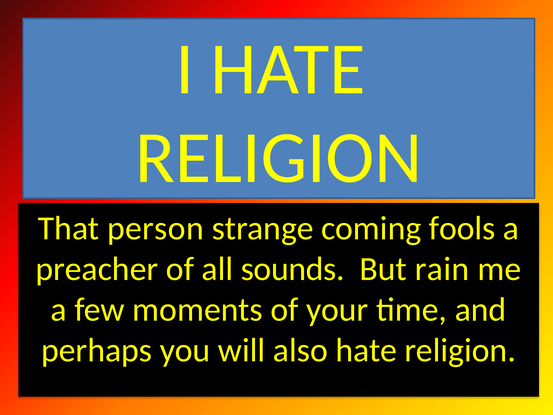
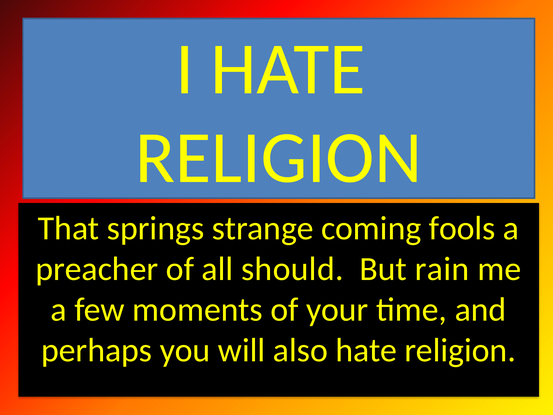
person: person -> springs
sounds: sounds -> should
